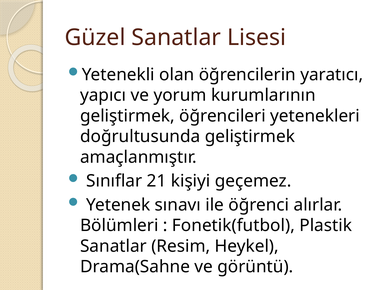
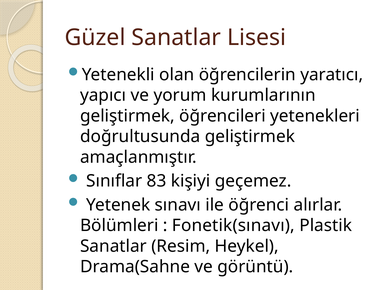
21: 21 -> 83
Fonetik(futbol: Fonetik(futbol -> Fonetik(sınavı
